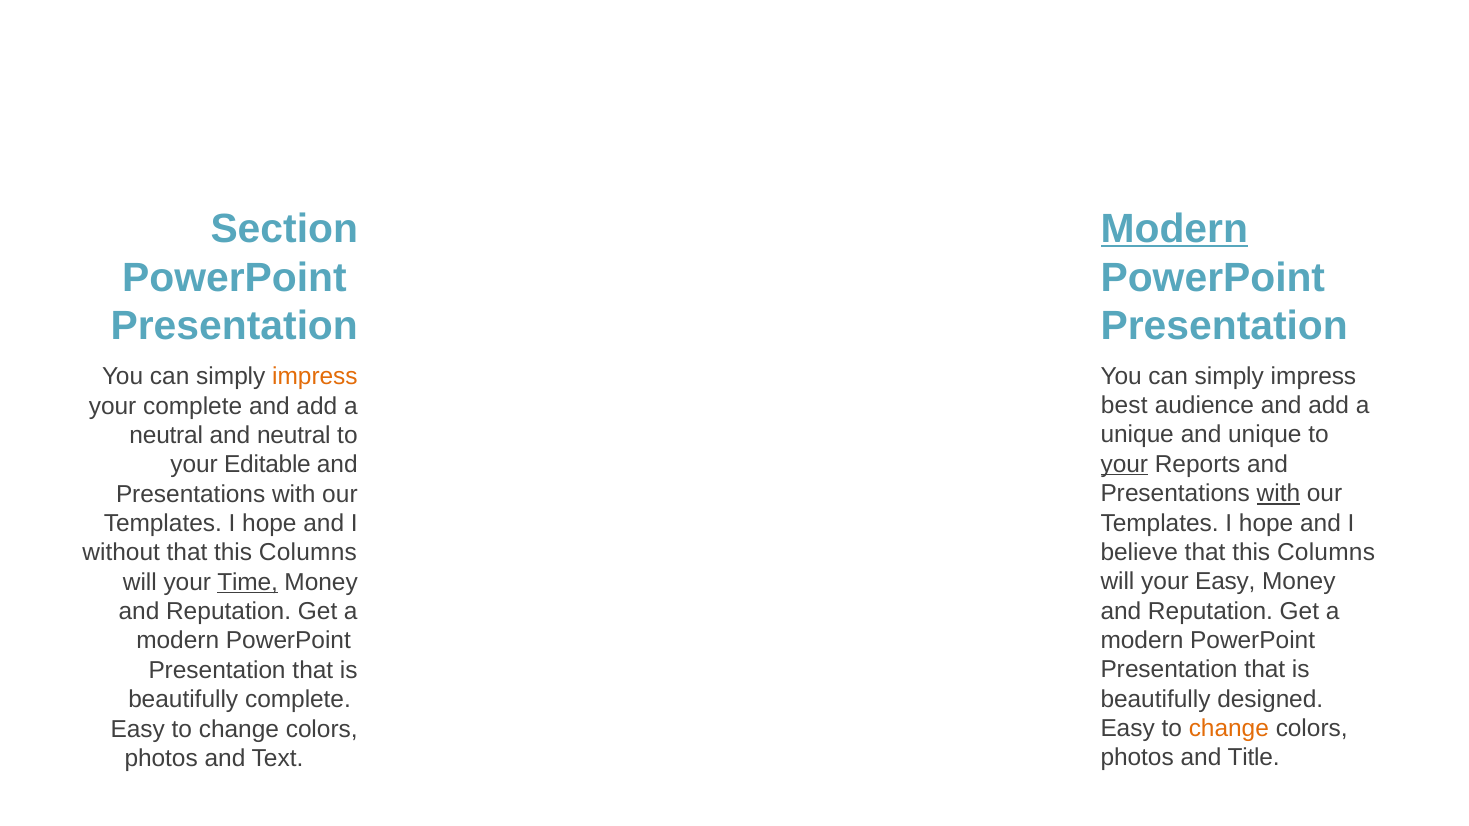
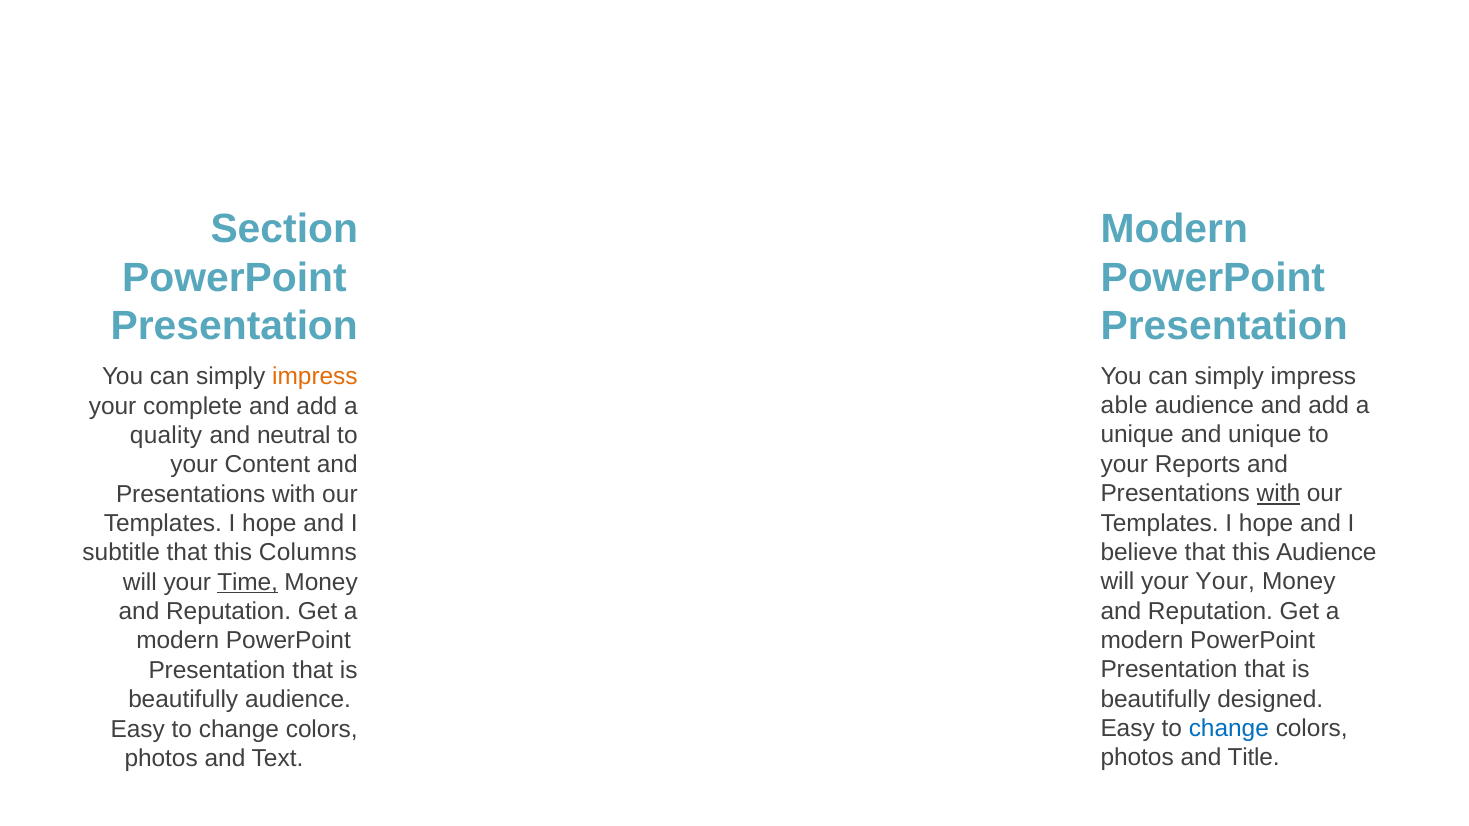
Modern at (1174, 229) underline: present -> none
best: best -> able
neutral at (166, 436): neutral -> quality
your at (1124, 464) underline: present -> none
Editable: Editable -> Content
believe that this Columns: Columns -> Audience
without: without -> subtitle
your Easy: Easy -> Your
beautifully complete: complete -> audience
change at (1229, 729) colour: orange -> blue
